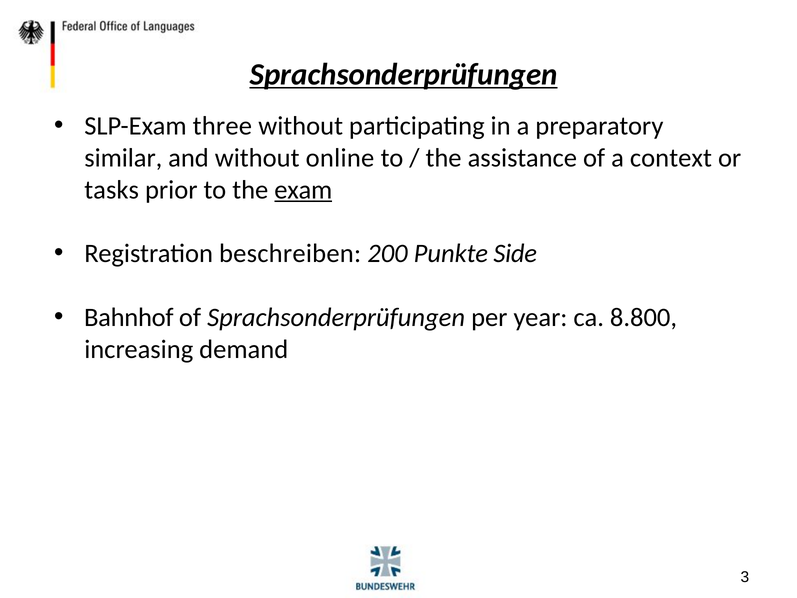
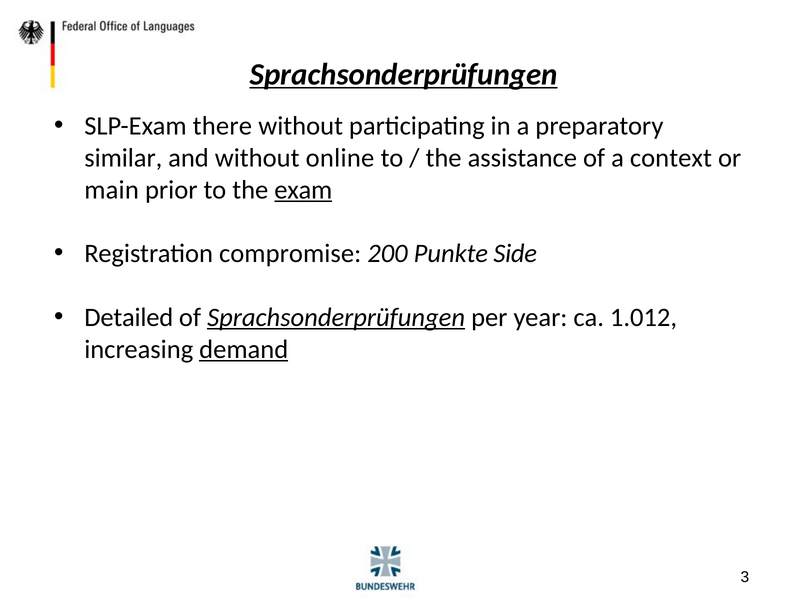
three: three -> there
tasks: tasks -> main
beschreiben: beschreiben -> compromise
Bahnhof: Bahnhof -> Detailed
Sprachsonderprüfungen at (336, 317) underline: none -> present
8.800: 8.800 -> 1.012
demand underline: none -> present
